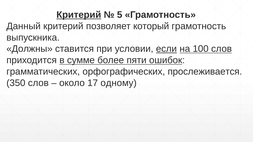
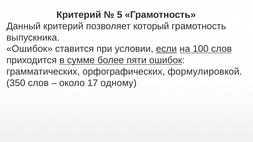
Критерий at (79, 15) underline: present -> none
Должны at (29, 49): Должны -> Ошибок
прослеживается: прослеживается -> формулировкой
